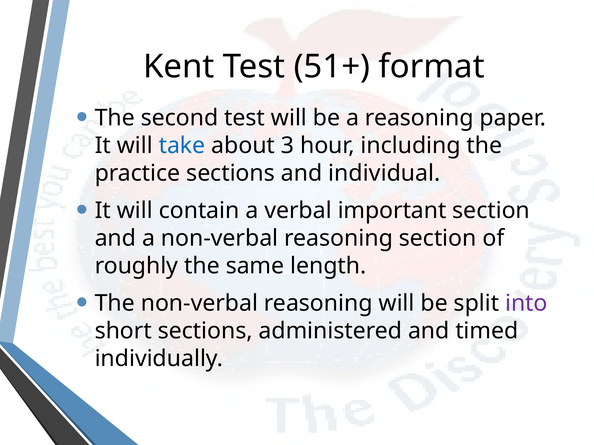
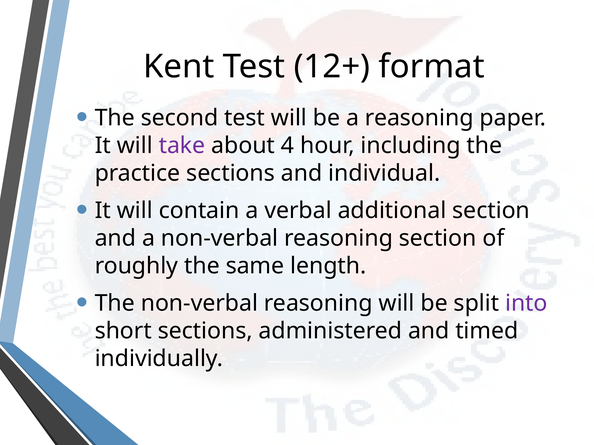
51+: 51+ -> 12+
take colour: blue -> purple
3: 3 -> 4
important: important -> additional
